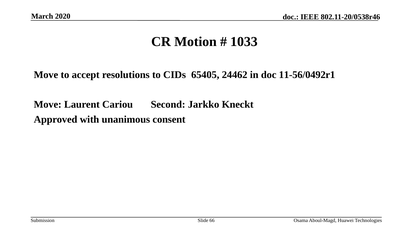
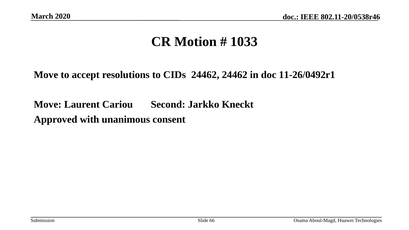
CIDs 65405: 65405 -> 24462
11-56/0492r1: 11-56/0492r1 -> 11-26/0492r1
